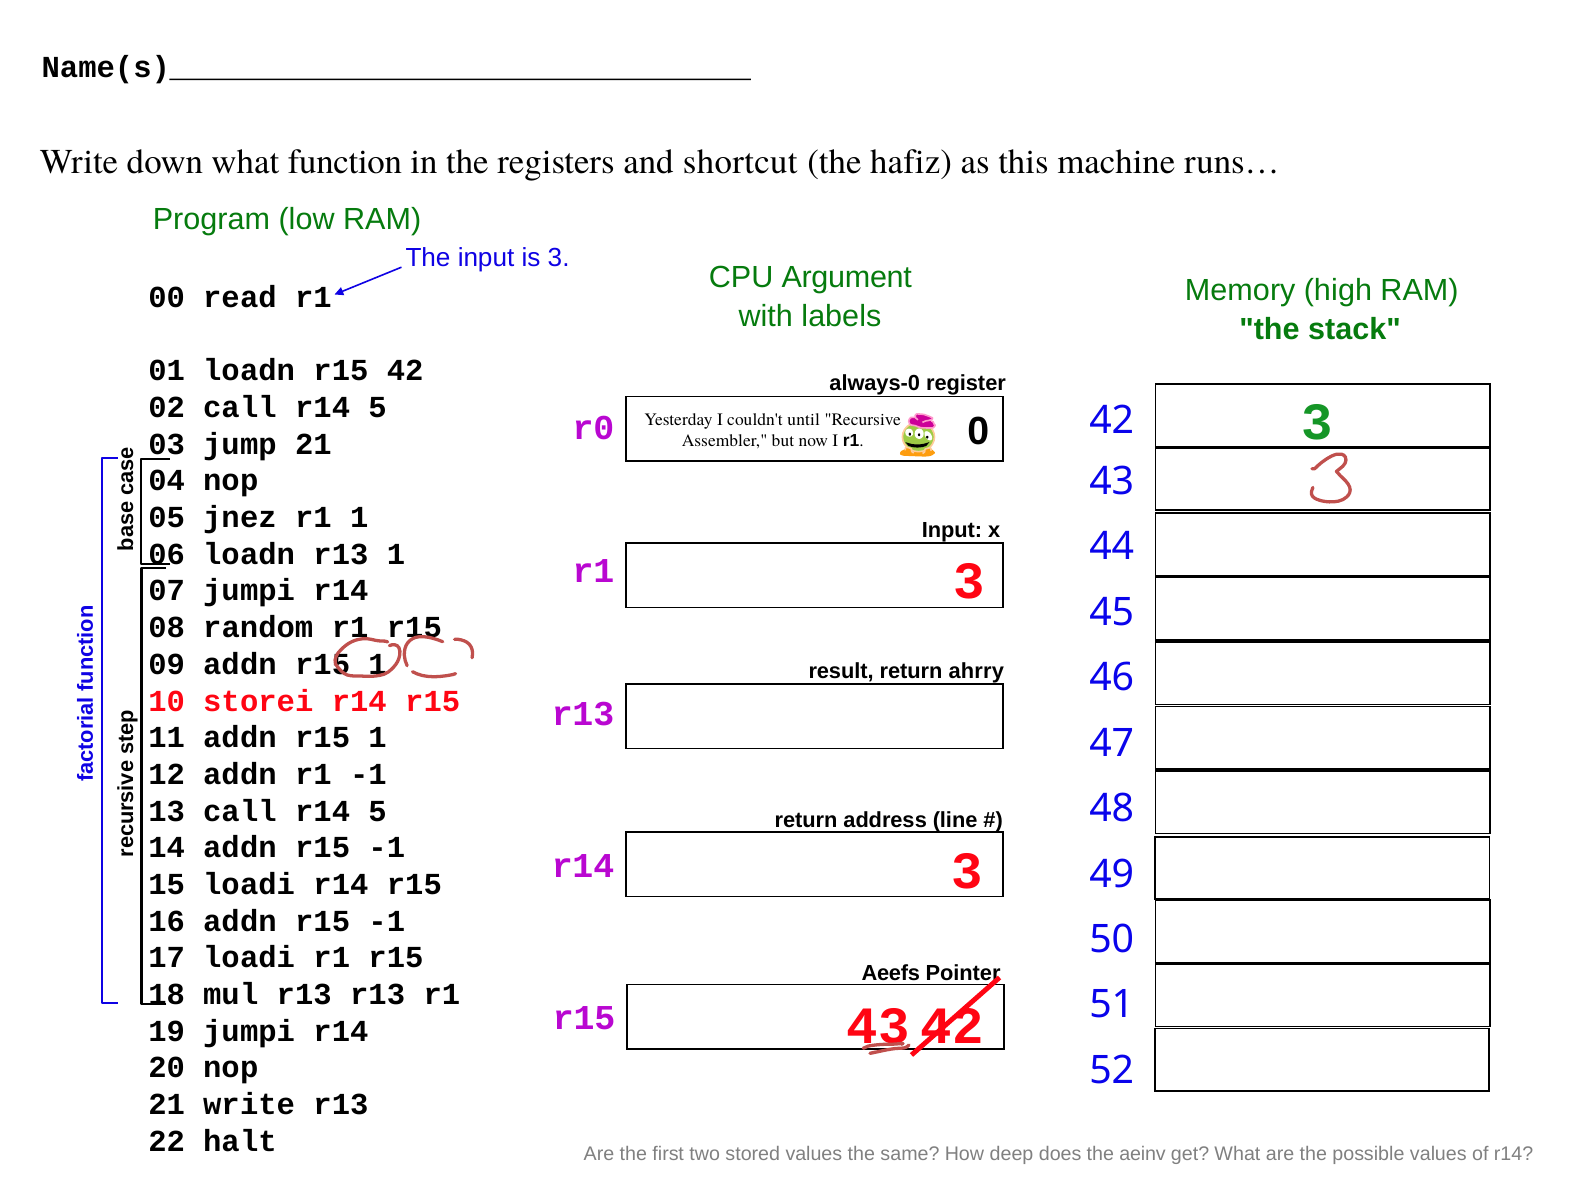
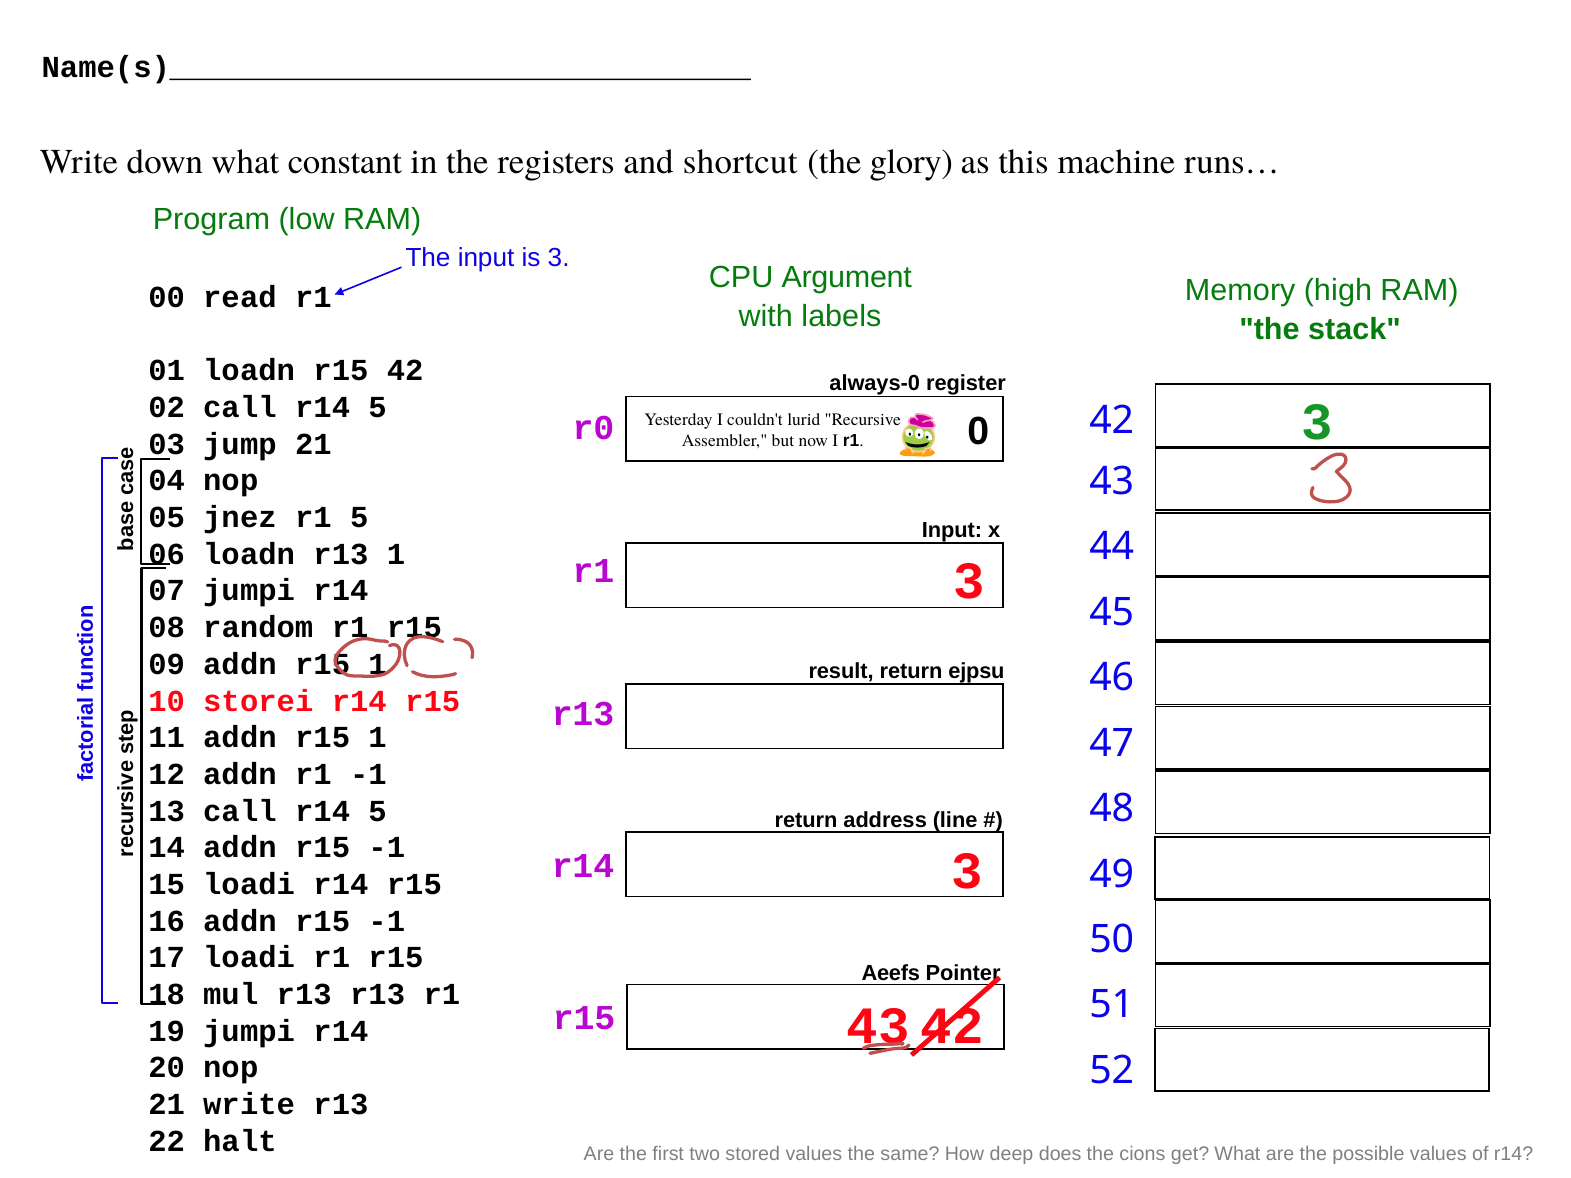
function: function -> constant
hafiz: hafiz -> glory
until: until -> lurid
r1 1: 1 -> 5
ahrry: ahrry -> ejpsu
aeinv: aeinv -> cions
